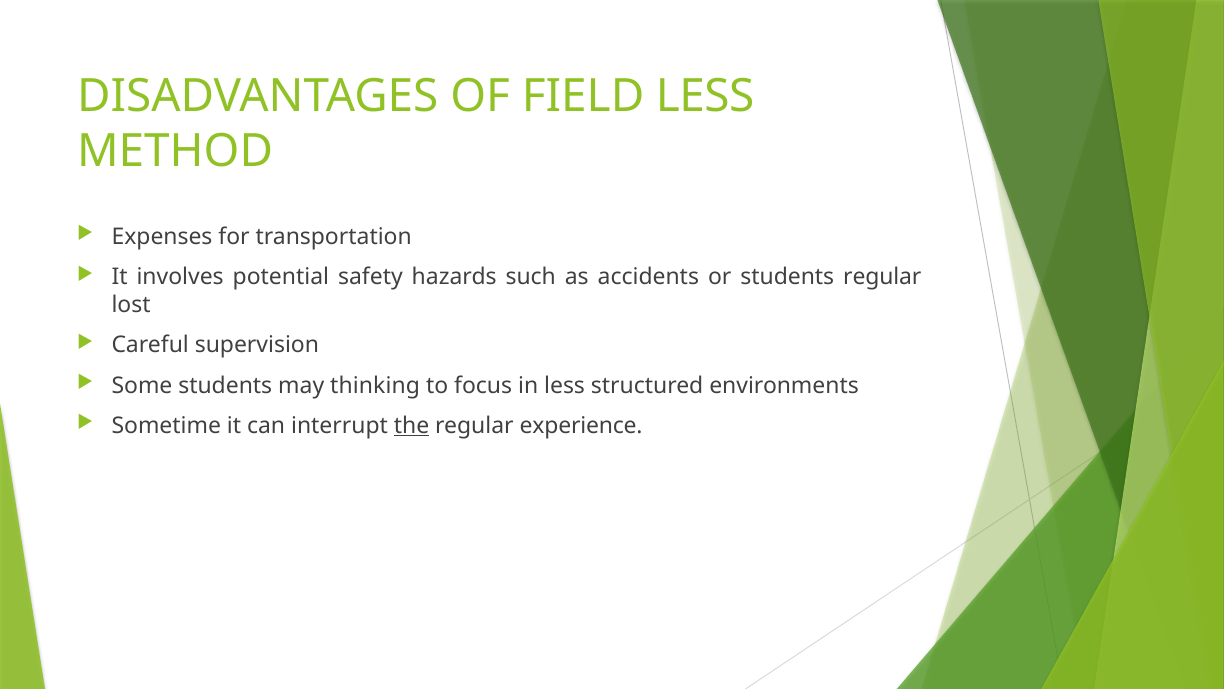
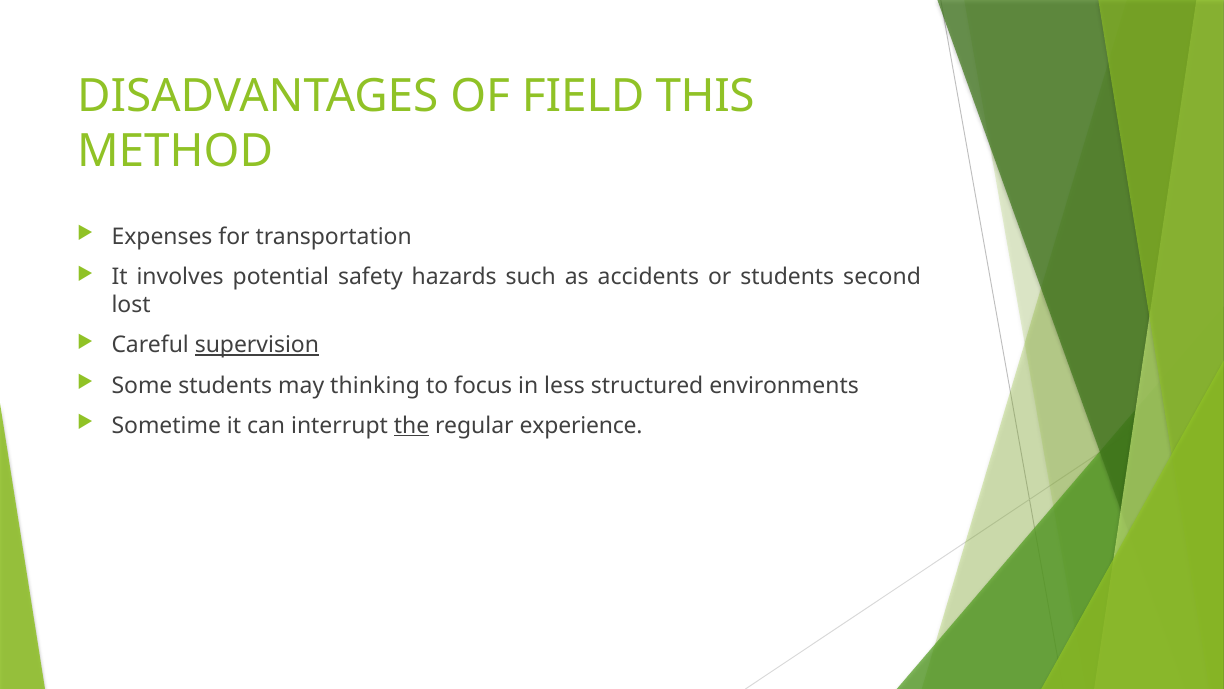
FIELD LESS: LESS -> THIS
students regular: regular -> second
supervision underline: none -> present
